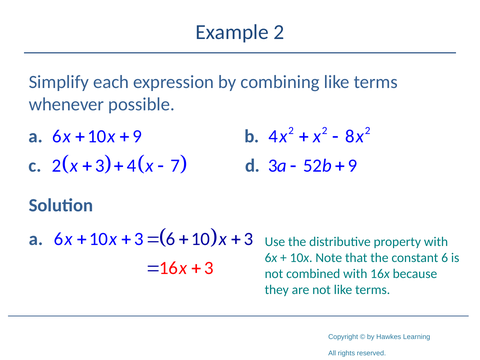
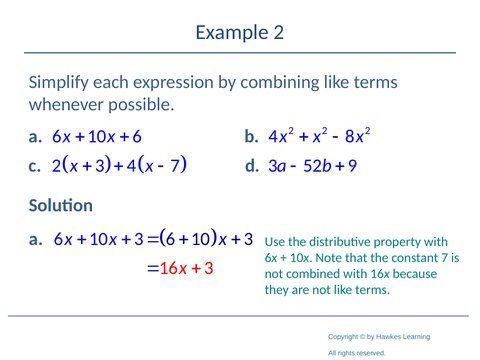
9 at (137, 136): 9 -> 6
constant 6: 6 -> 7
